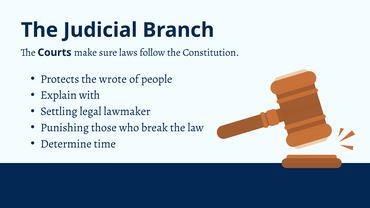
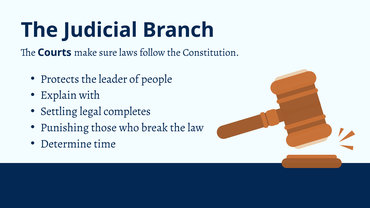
wrote: wrote -> leader
lawmaker: lawmaker -> completes
